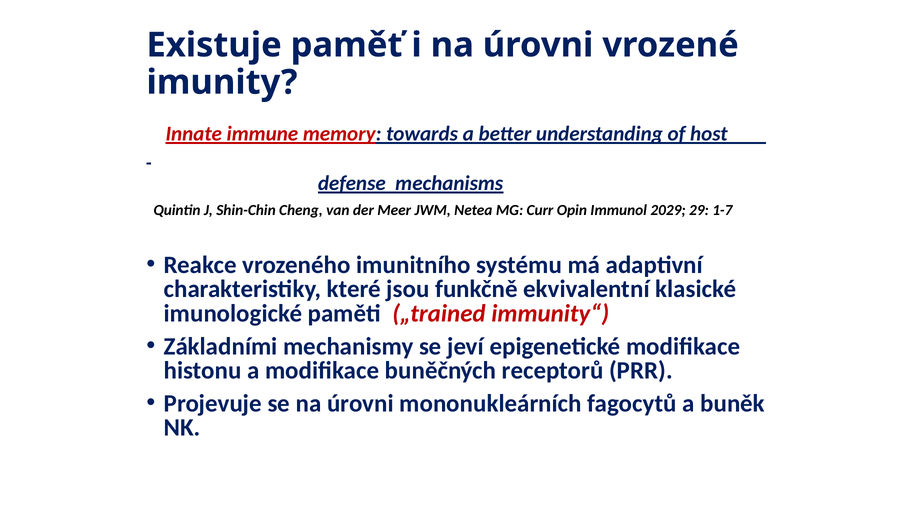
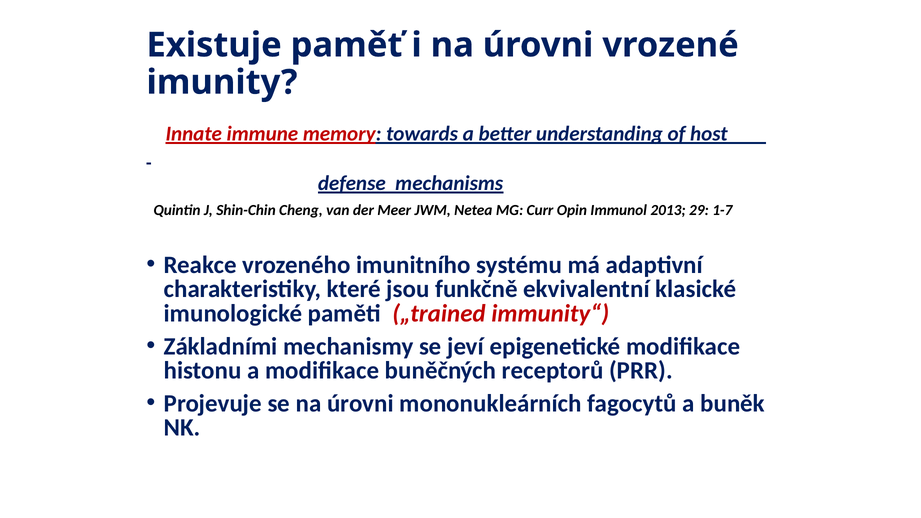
2029: 2029 -> 2013
